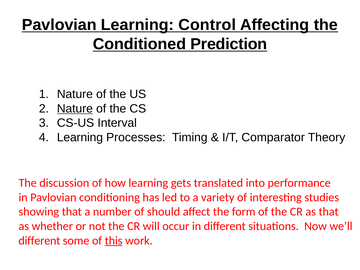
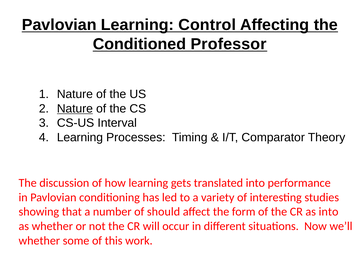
Prediction: Prediction -> Professor
as that: that -> into
different at (39, 241): different -> whether
this underline: present -> none
